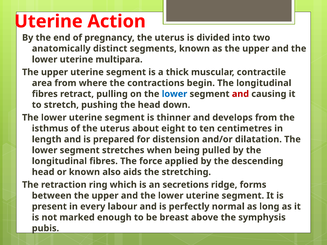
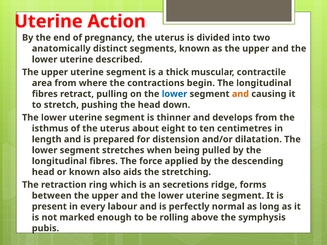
multipara: multipara -> described
and at (240, 94) colour: red -> orange
breast: breast -> rolling
